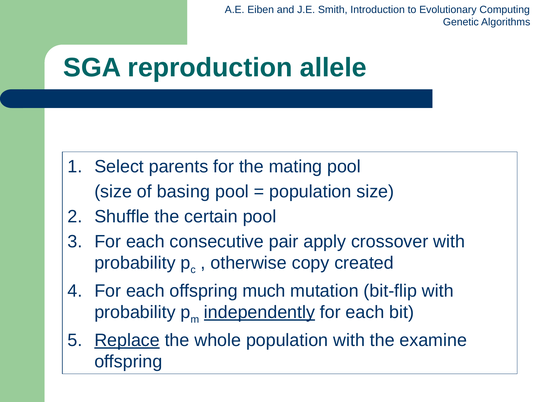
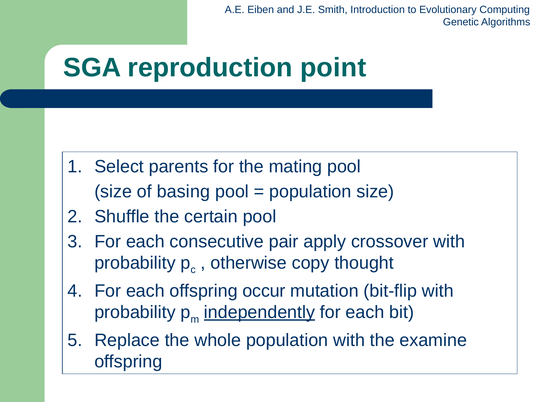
allele: allele -> point
created: created -> thought
much: much -> occur
Replace underline: present -> none
